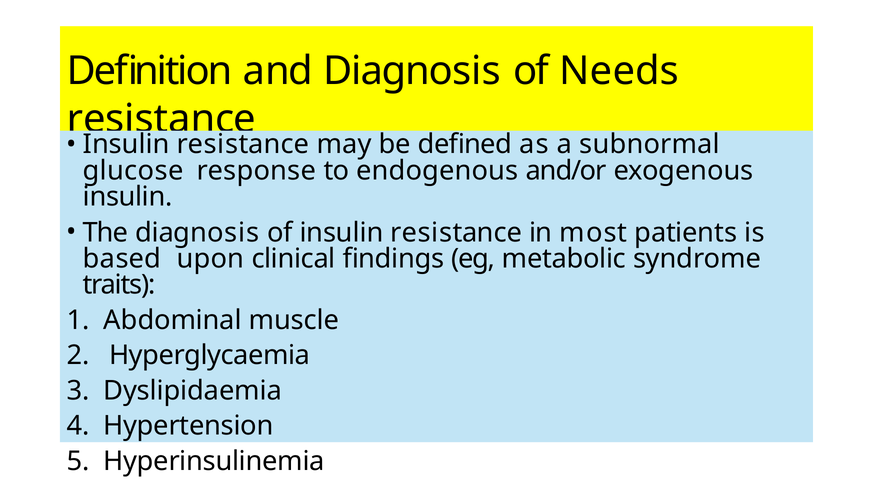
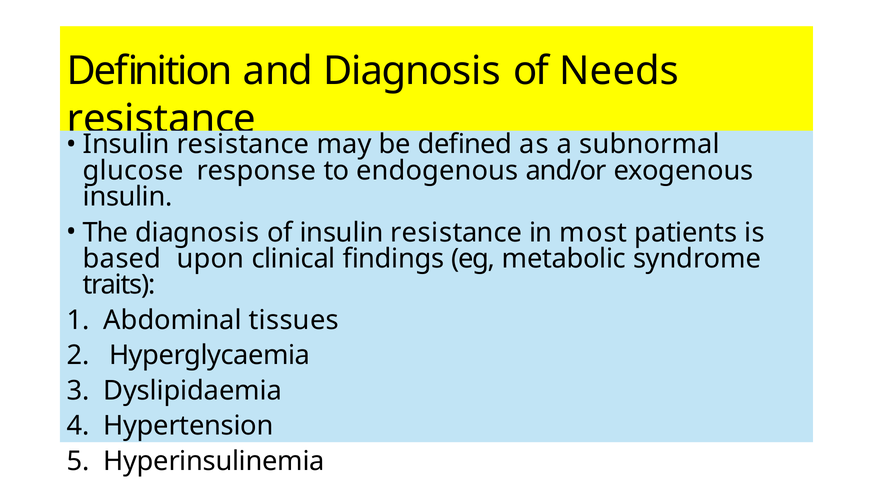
muscle: muscle -> tissues
